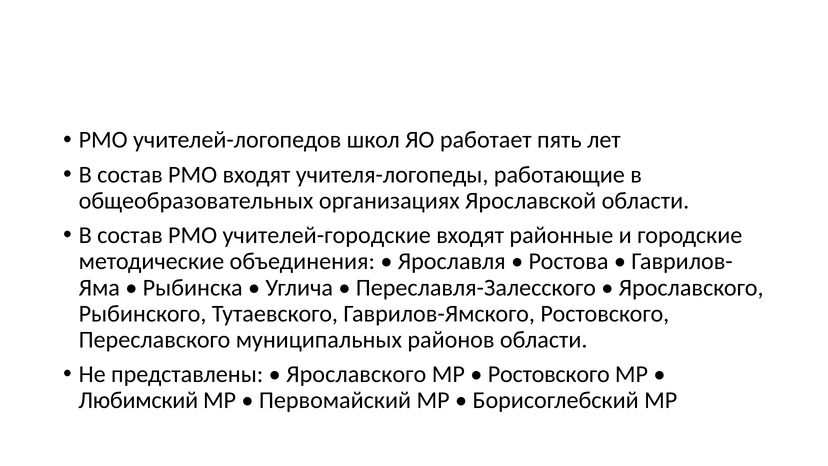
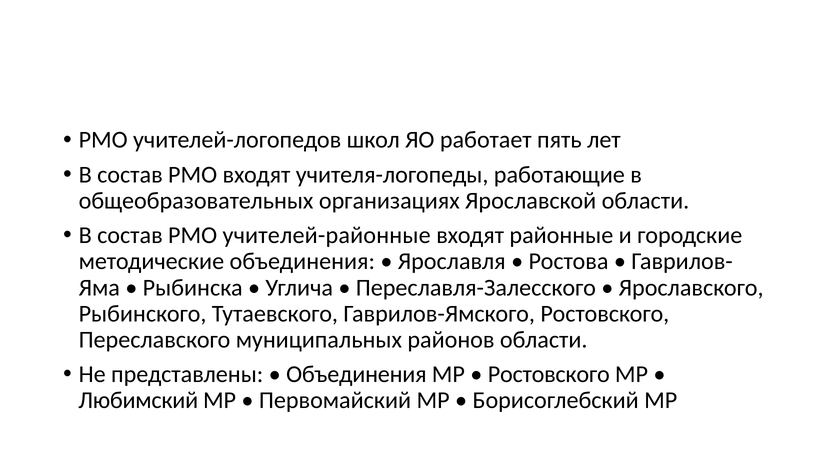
учителей-городские: учителей-городские -> учителей-районные
Ярославского at (356, 374): Ярославского -> Объединения
